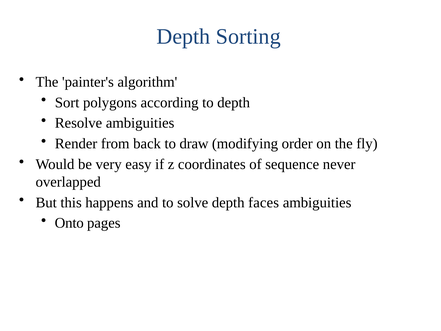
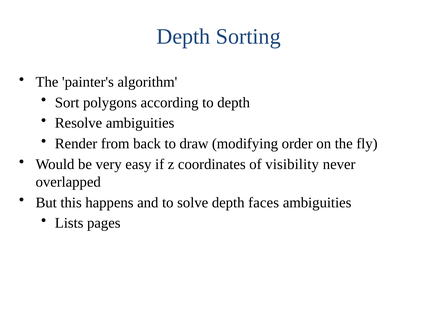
sequence: sequence -> visibility
Onto: Onto -> Lists
